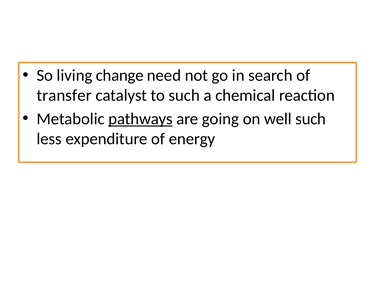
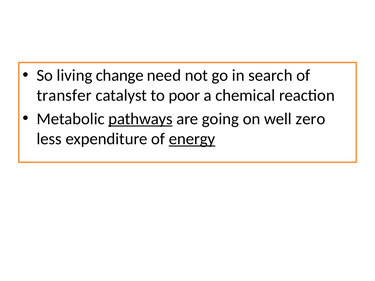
to such: such -> poor
well such: such -> zero
energy underline: none -> present
